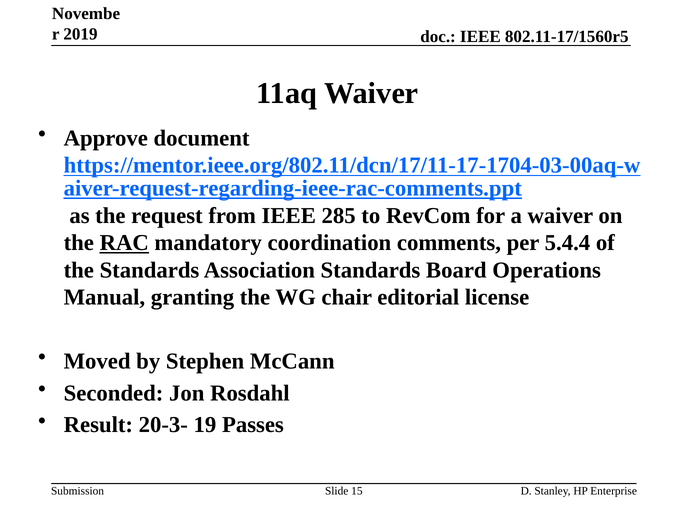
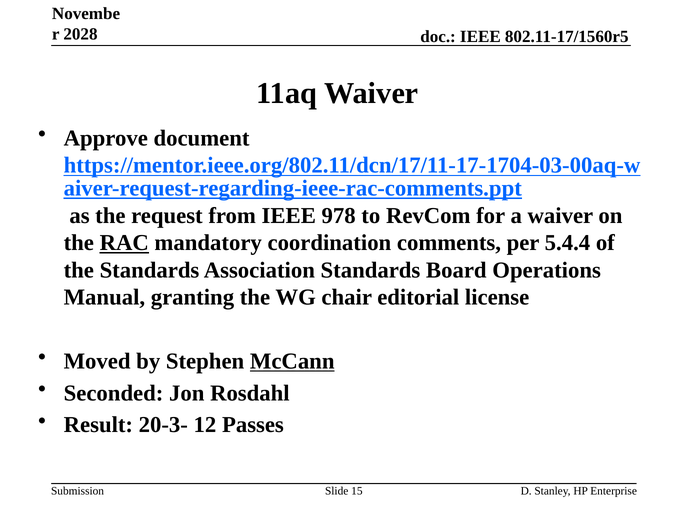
2019: 2019 -> 2028
285: 285 -> 978
McCann underline: none -> present
19: 19 -> 12
